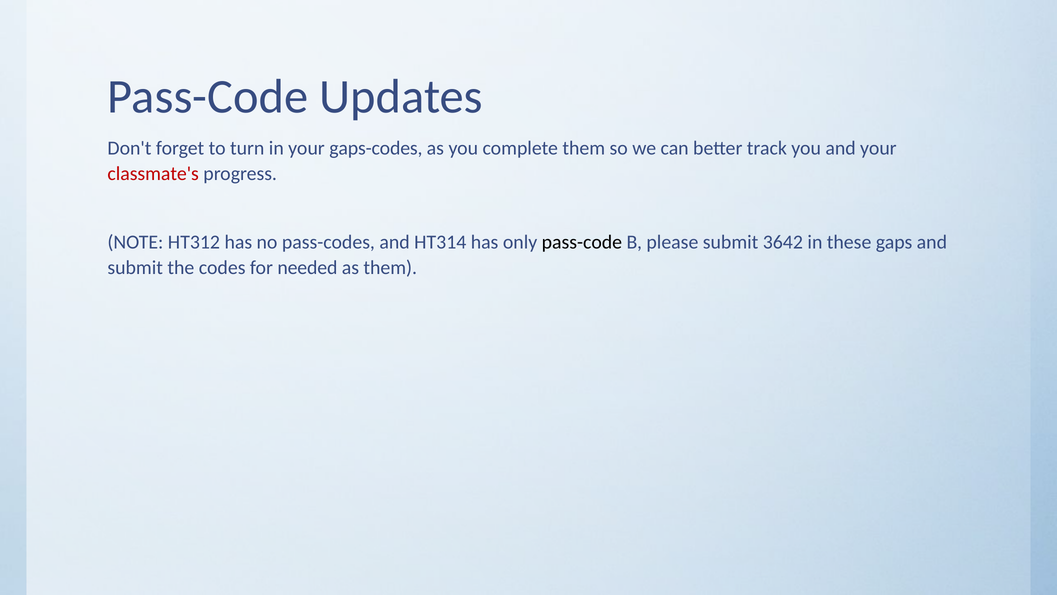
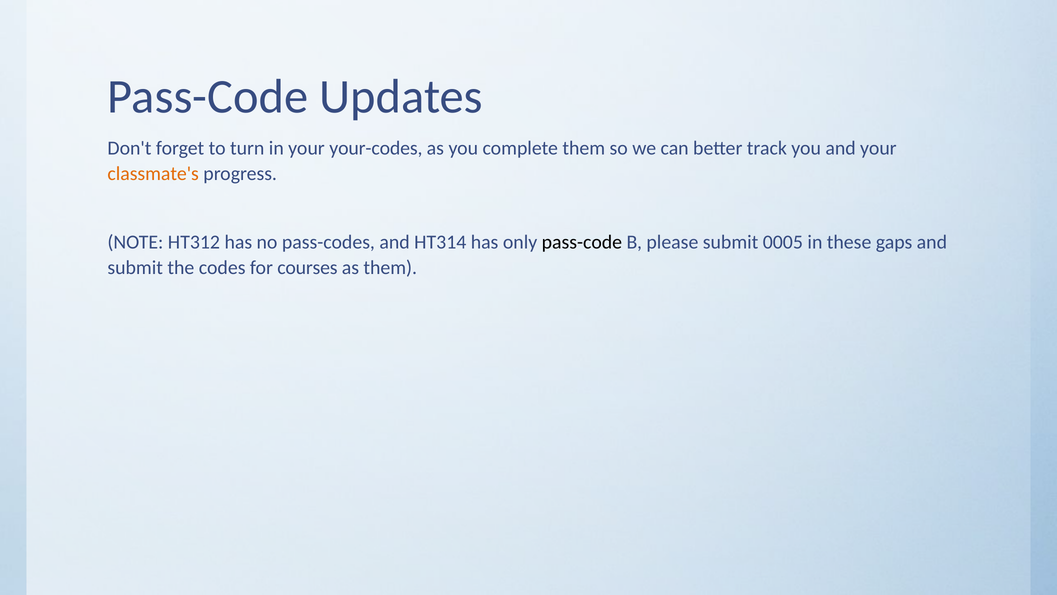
gaps-codes: gaps-codes -> your-codes
classmate's colour: red -> orange
3642: 3642 -> 0005
needed: needed -> courses
